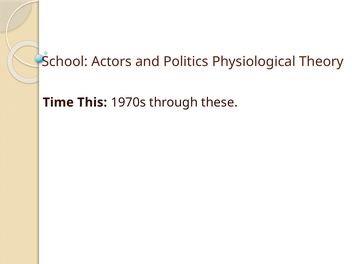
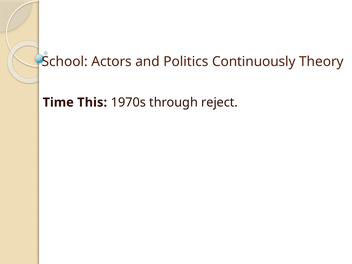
Physiological: Physiological -> Continuously
these: these -> reject
